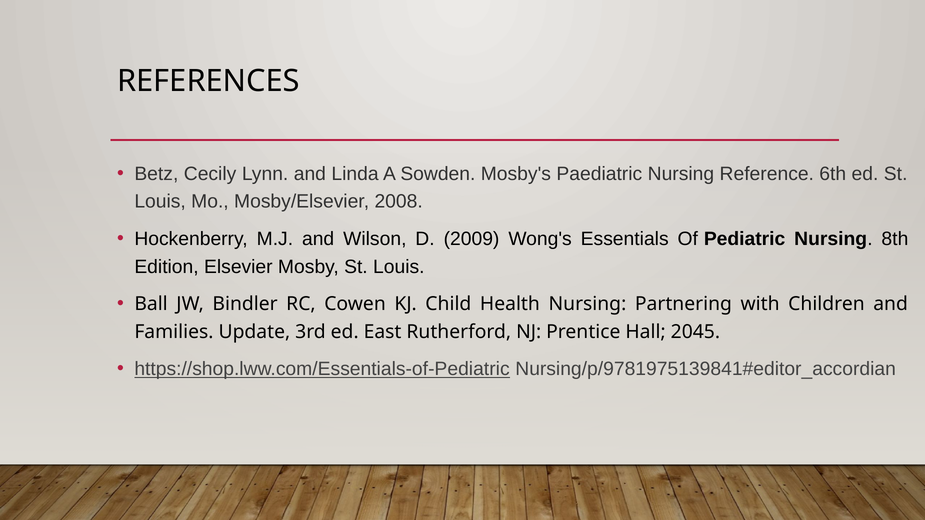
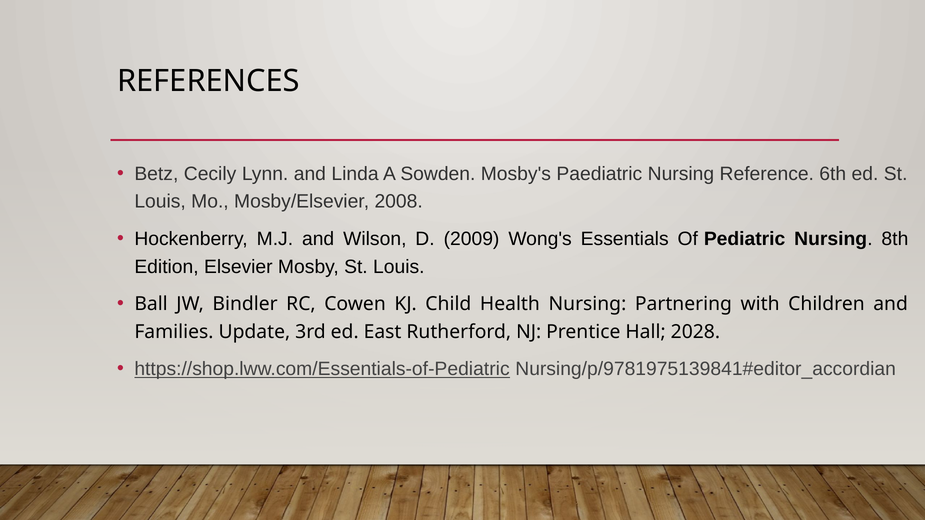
2045: 2045 -> 2028
